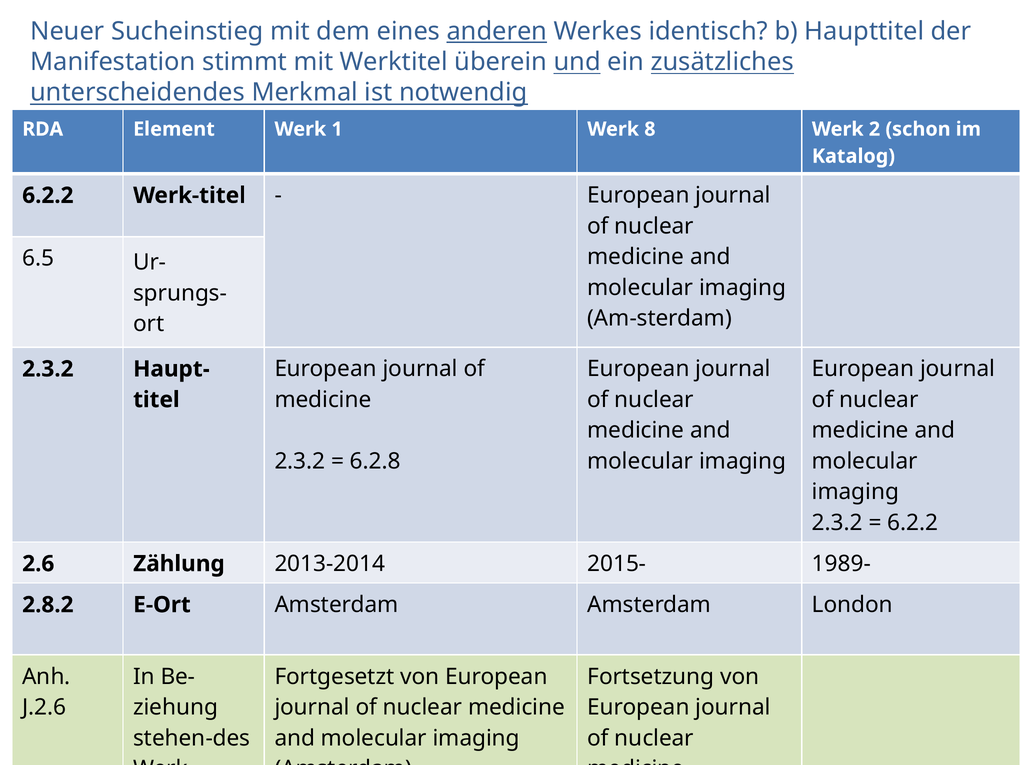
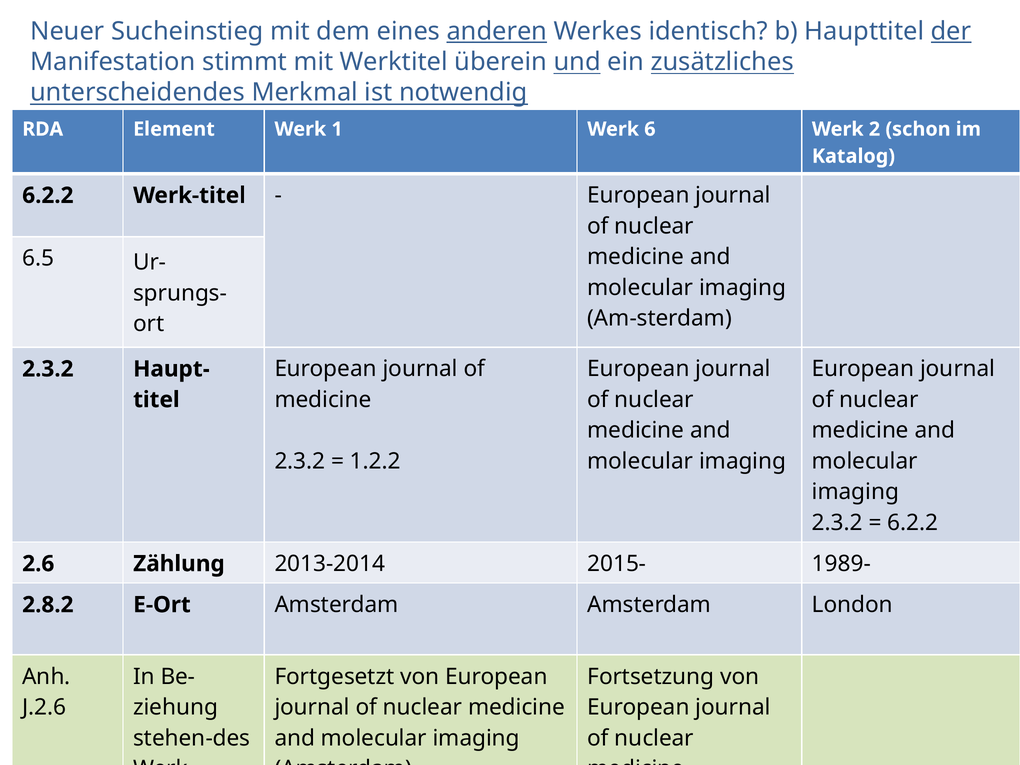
der underline: none -> present
8: 8 -> 6
6.2.8: 6.2.8 -> 1.2.2
